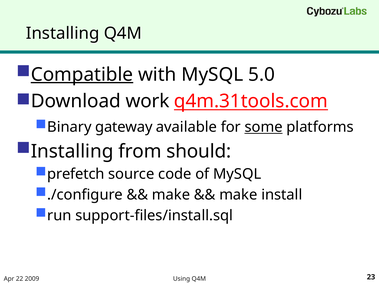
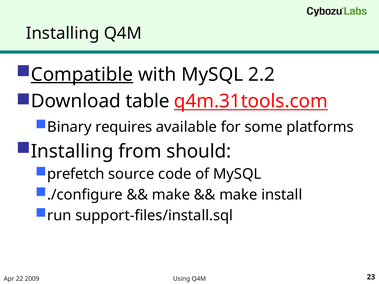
5.0: 5.0 -> 2.2
work: work -> table
gateway: gateway -> requires
some underline: present -> none
